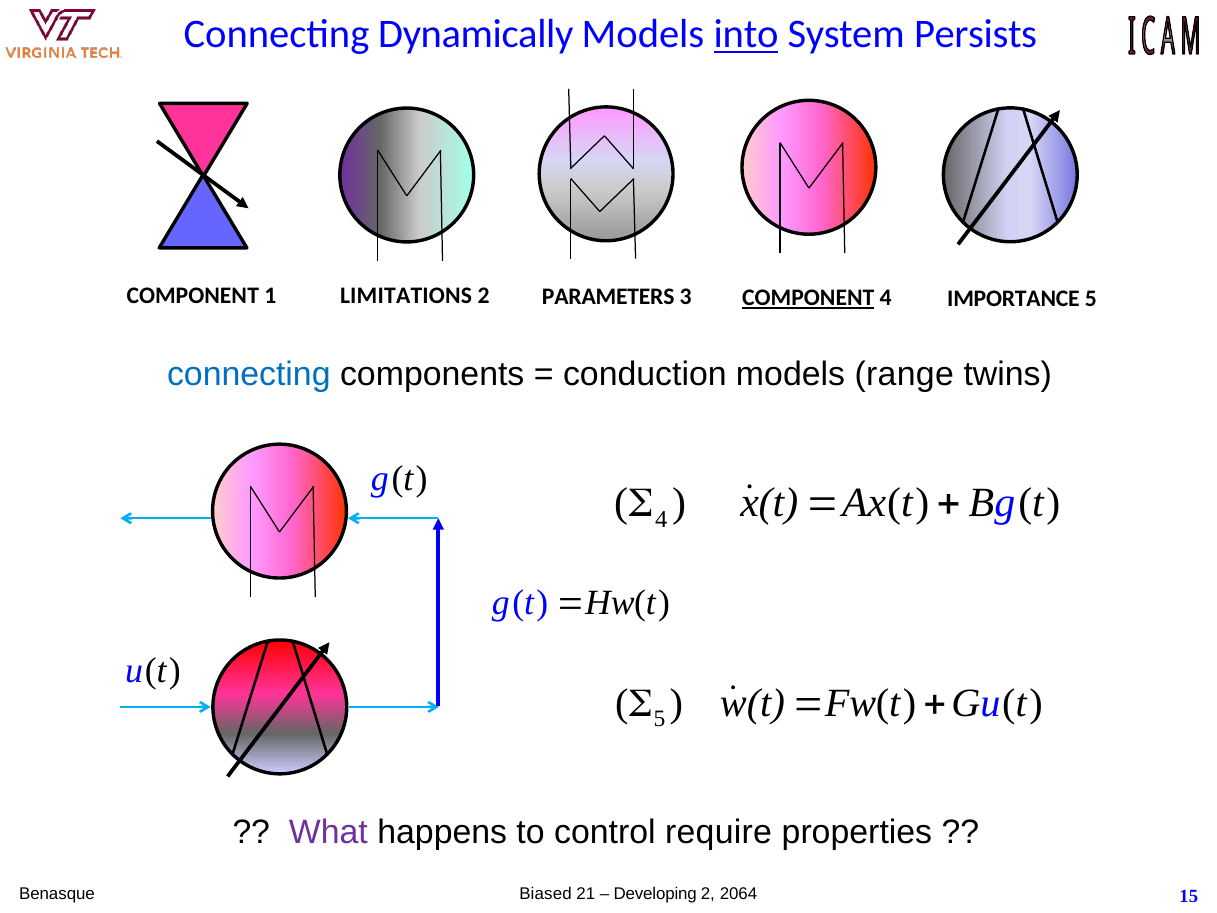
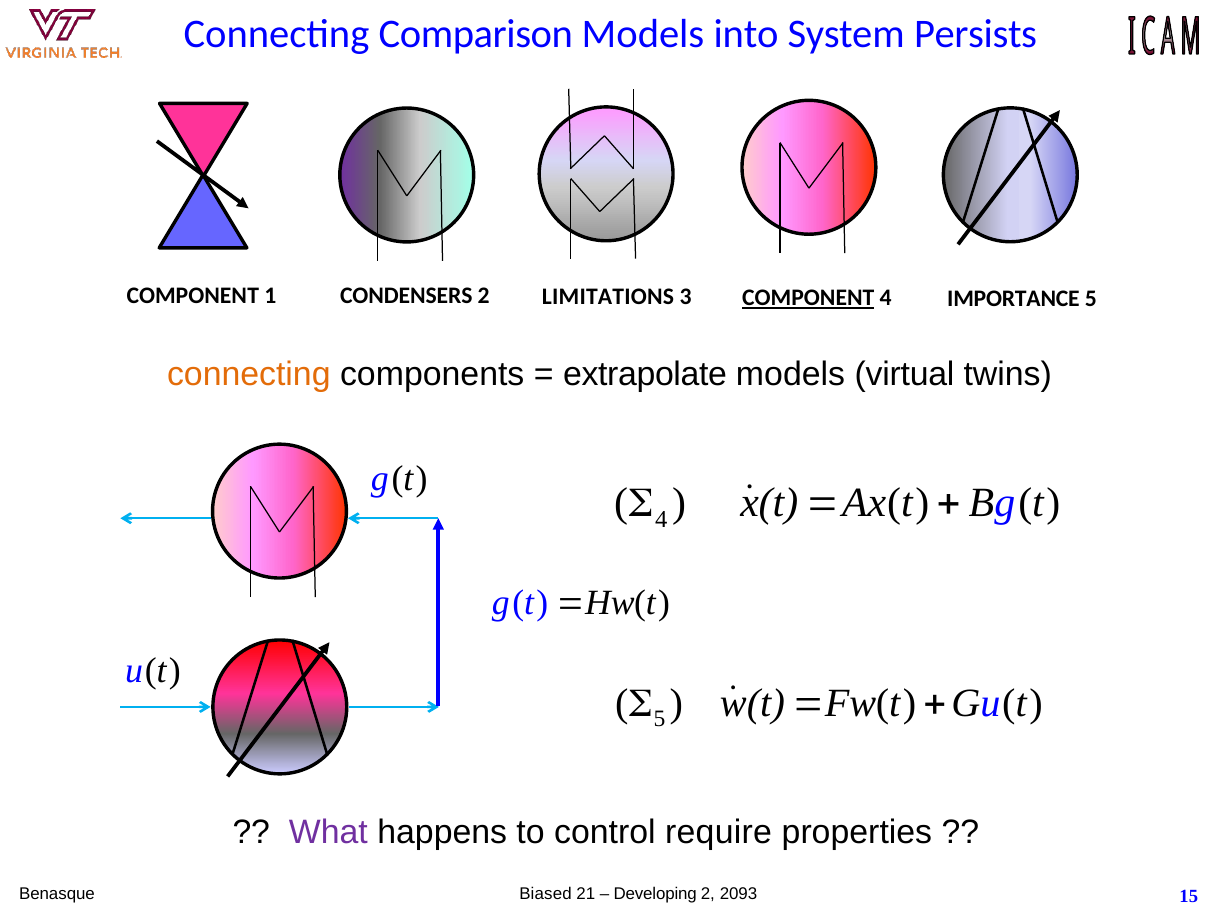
Dynamically: Dynamically -> Comparison
into underline: present -> none
LIMITATIONS: LIMITATIONS -> CONDENSERS
PARAMETERS: PARAMETERS -> LIMITATIONS
connecting at (249, 374) colour: blue -> orange
conduction: conduction -> extrapolate
range: range -> virtual
2064: 2064 -> 2093
